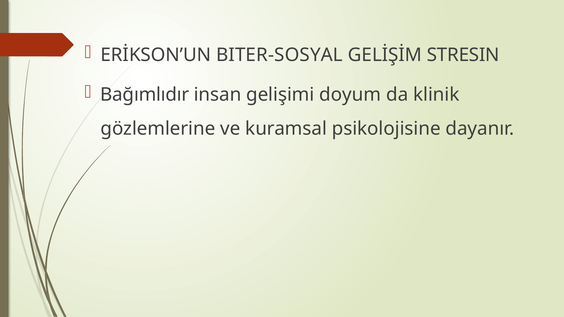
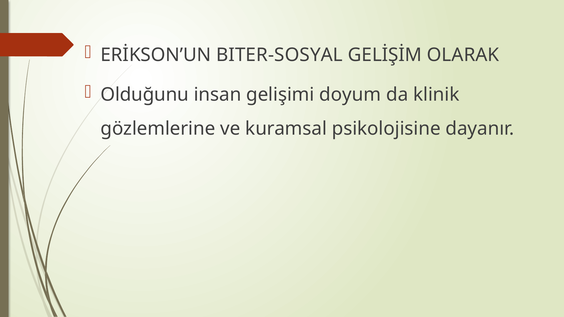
STRESIN: STRESIN -> OLARAK
Bağımlıdır: Bağımlıdır -> Olduğunu
